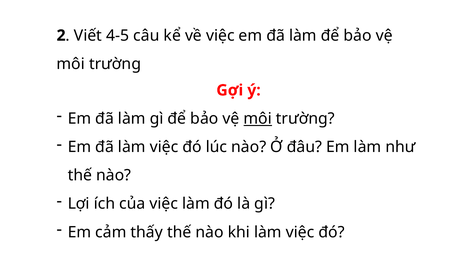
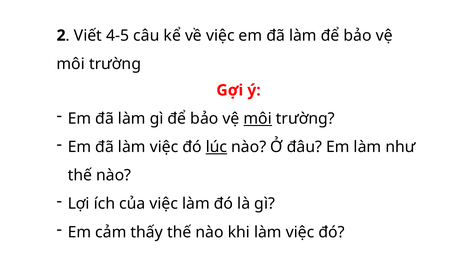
lúc underline: none -> present
